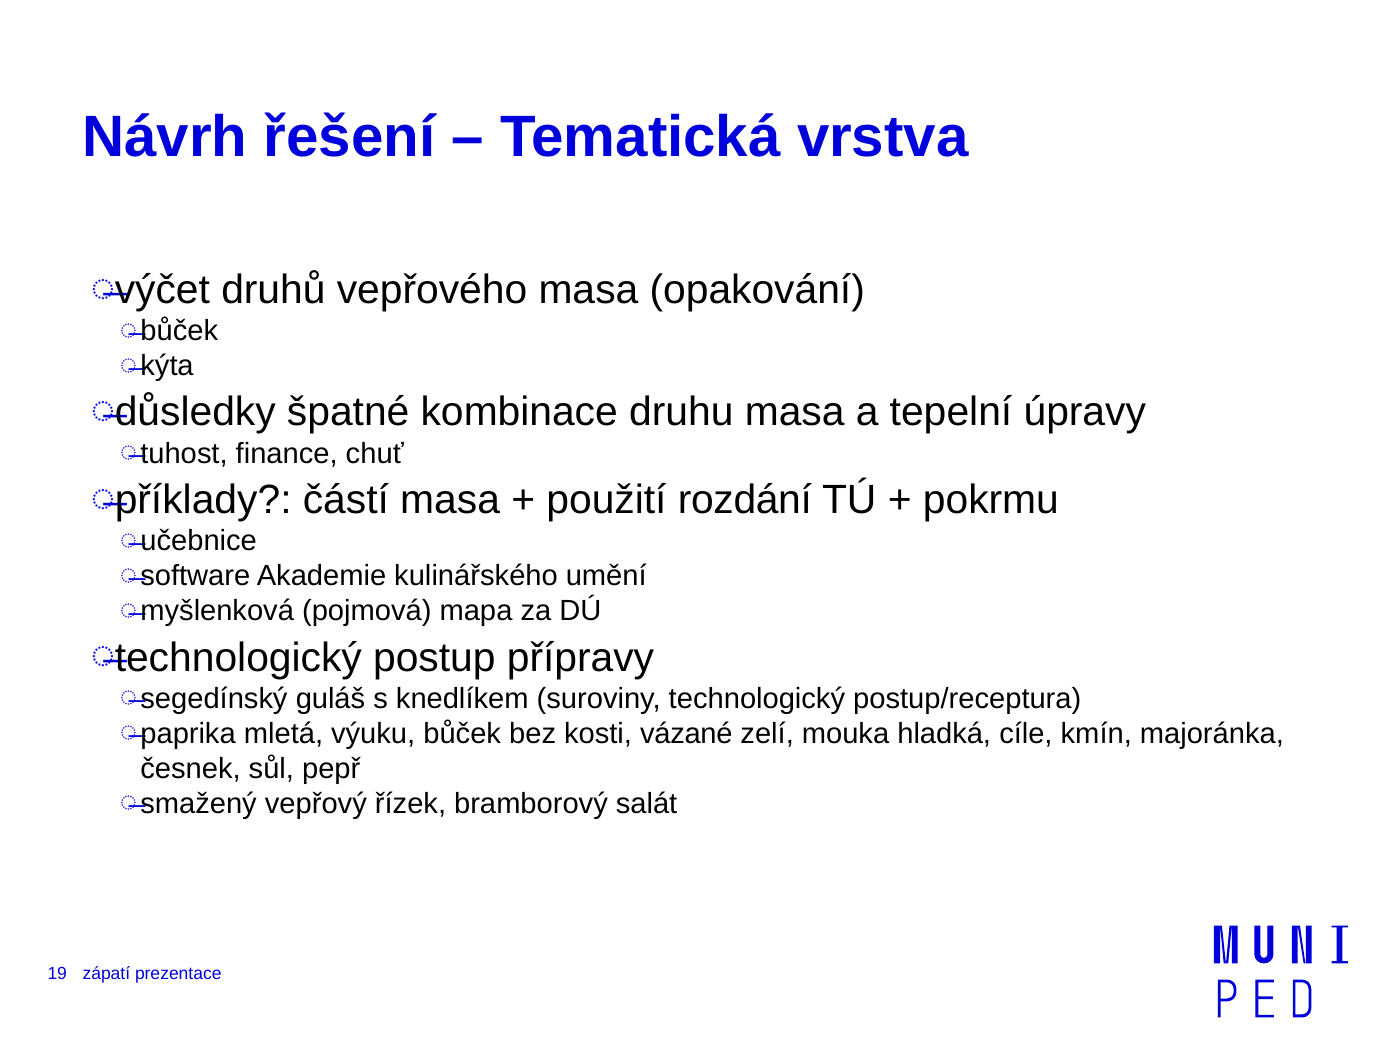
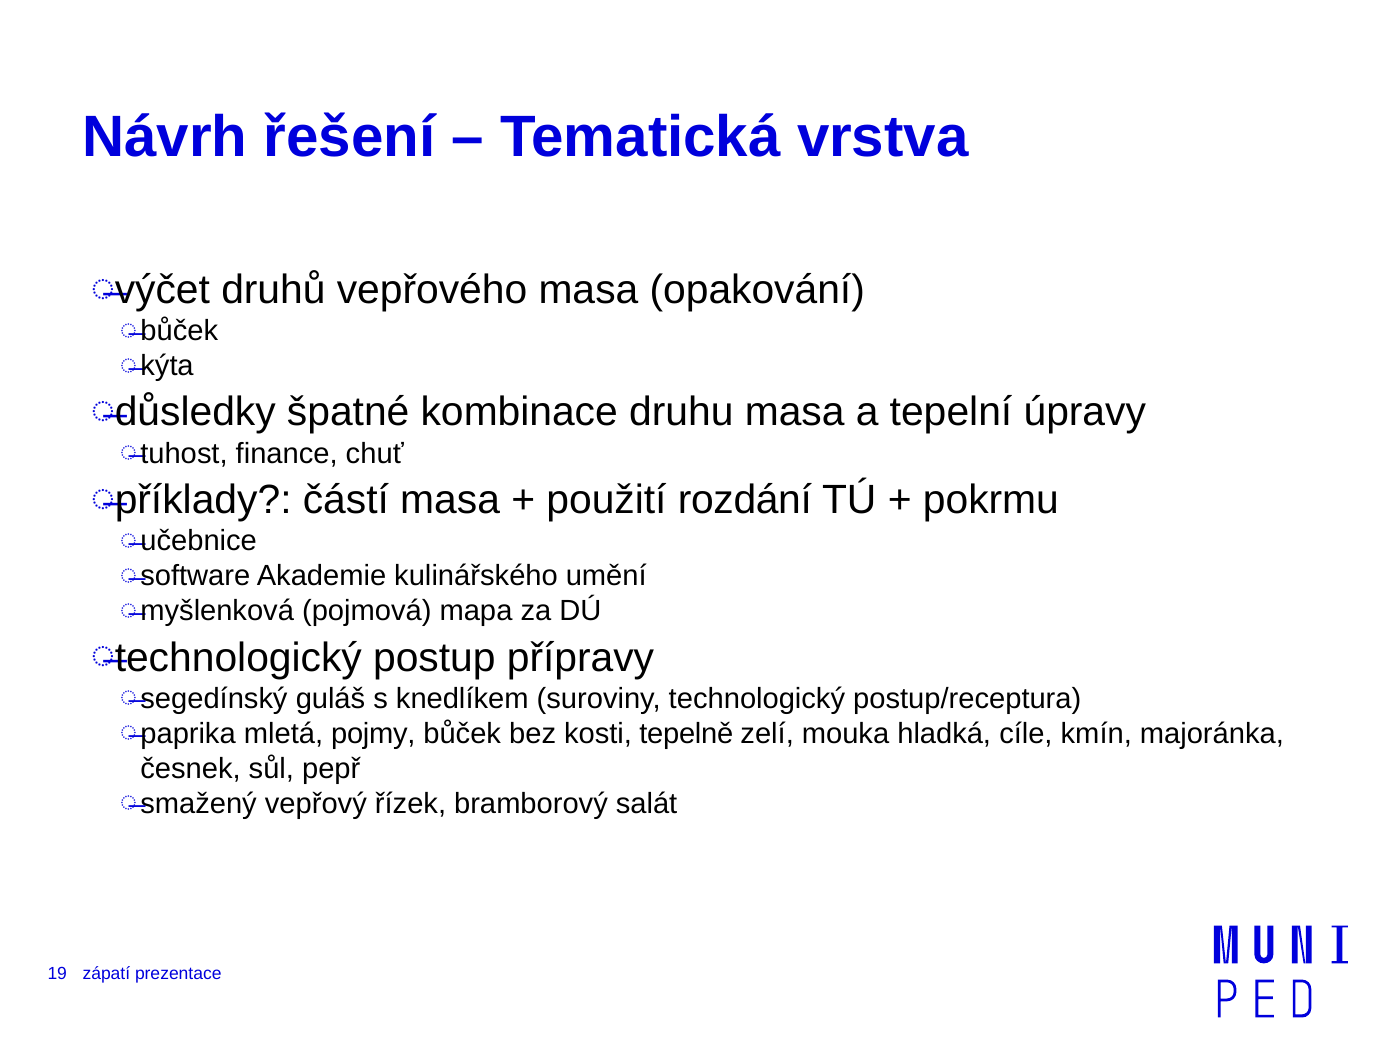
výuku: výuku -> pojmy
vázané: vázané -> tepelně
